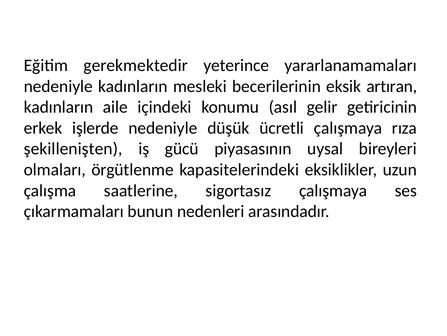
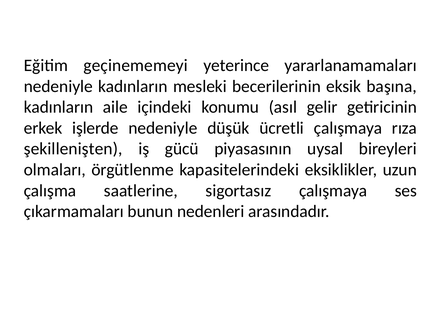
gerekmektedir: gerekmektedir -> geçinememeyi
artıran: artıran -> başına
